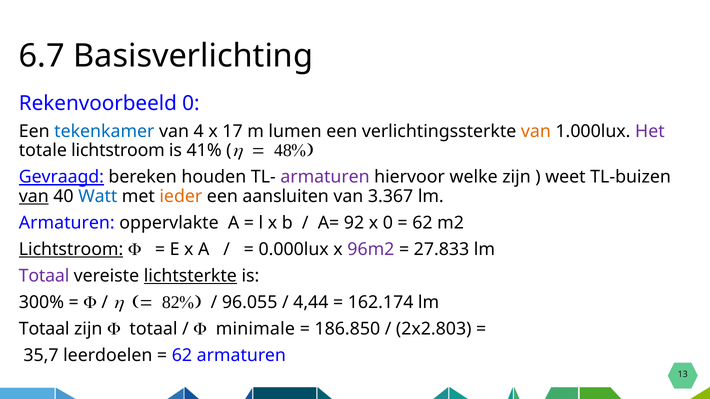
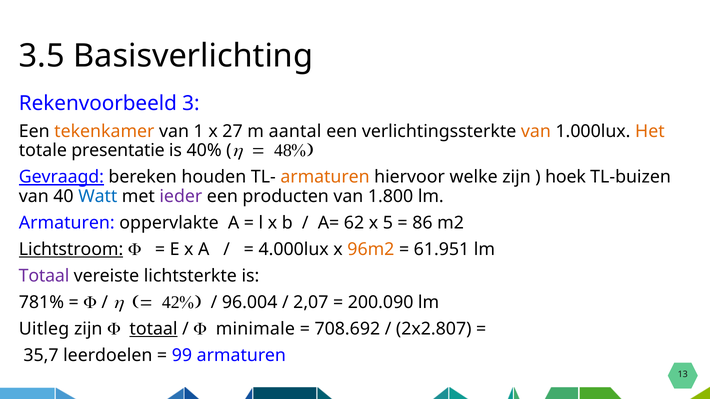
6.7: 6.7 -> 3.5
Rekenvoorbeeld 0: 0 -> 3
tekenkamer colour: blue -> orange
4: 4 -> 1
17: 17 -> 27
lumen: lumen -> aantal
Het colour: purple -> orange
totale lichtstroom: lichtstroom -> presentatie
41%: 41% -> 40%
armaturen at (325, 177) colour: purple -> orange
weet: weet -> hoek
van at (34, 196) underline: present -> none
ieder colour: orange -> purple
aansluiten: aansluiten -> producten
3.367: 3.367 -> 1.800
92: 92 -> 62
x 0: 0 -> 5
62 at (422, 223): 62 -> 86
0.000lux: 0.000lux -> 4.000lux
96m2 colour: purple -> orange
27.833: 27.833 -> 61.951
lichtsterkte underline: present -> none
300%: 300% -> 781%
82%: 82% -> 42%
96.055: 96.055 -> 96.004
4,44: 4,44 -> 2,07
162.174: 162.174 -> 200.090
Totaal at (44, 329): Totaal -> Uitleg
totaal at (154, 329) underline: none -> present
186.850: 186.850 -> 708.692
2x2.803: 2x2.803 -> 2x2.807
62 at (182, 356): 62 -> 99
